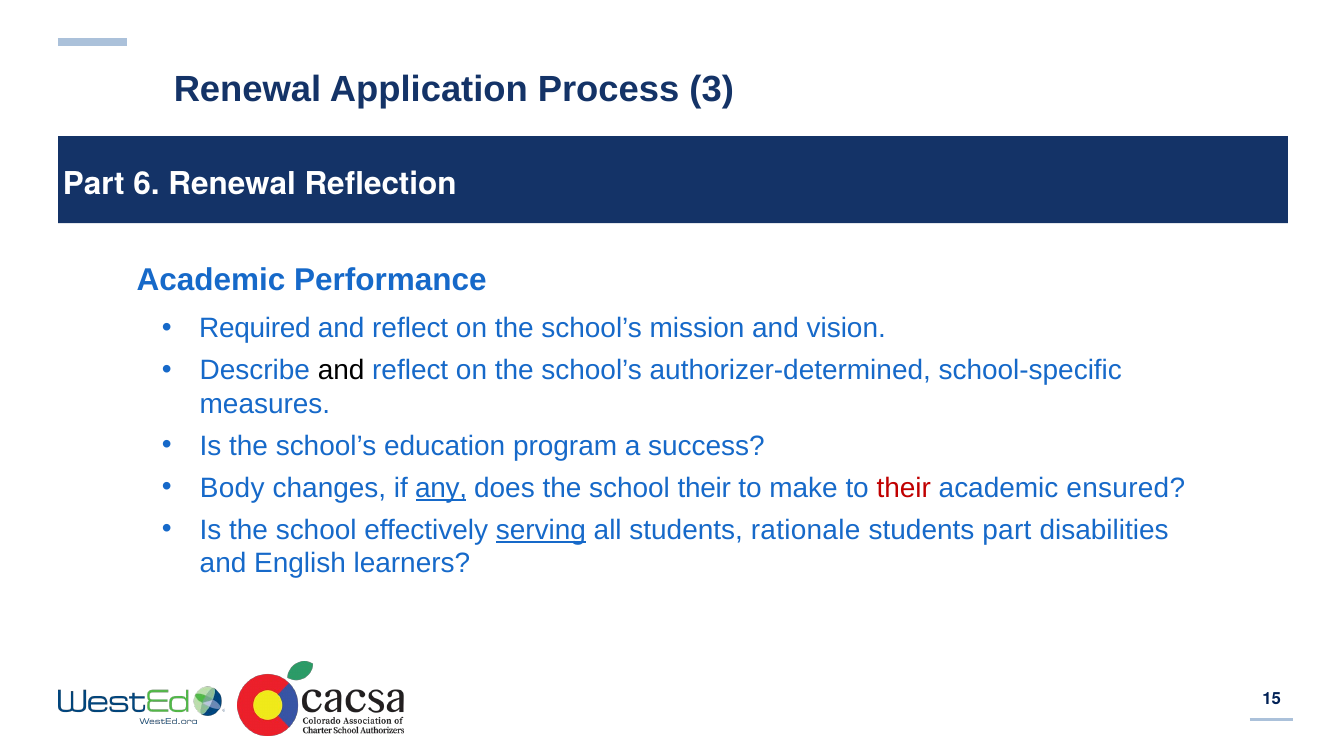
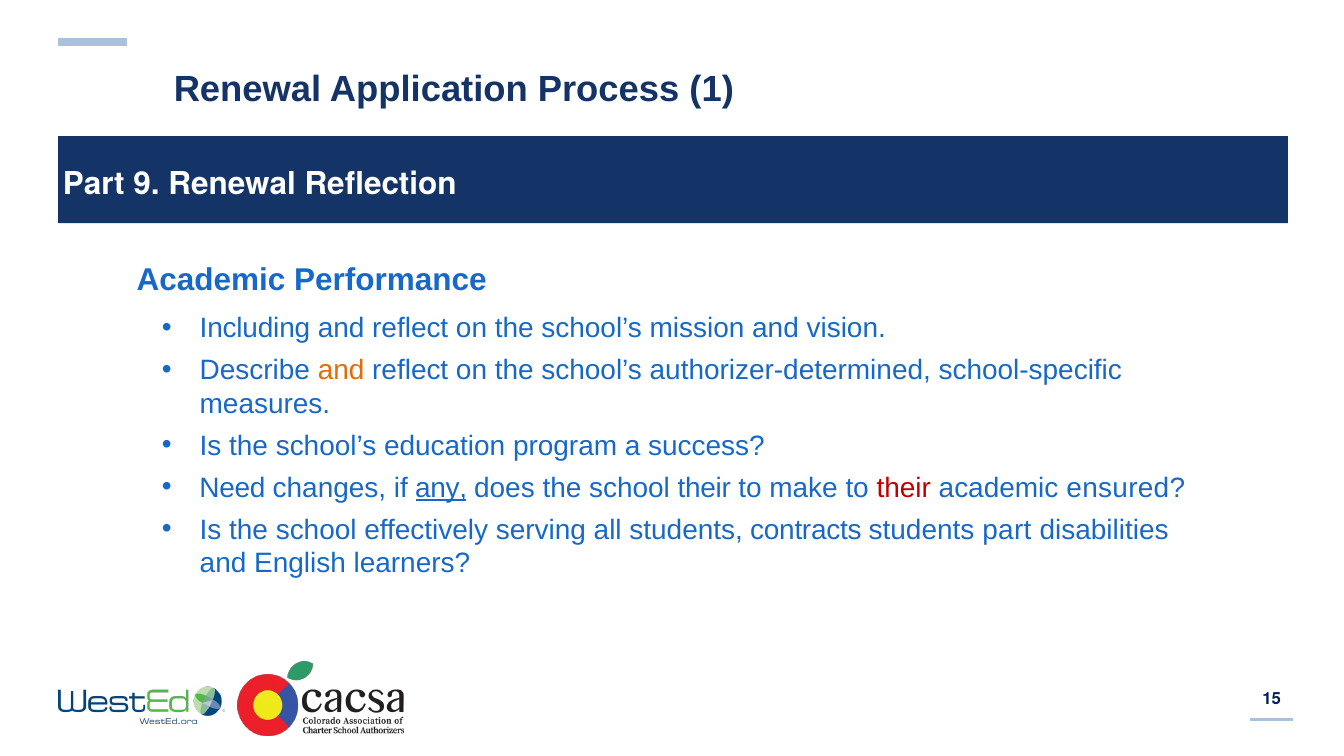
3: 3 -> 1
6: 6 -> 9
Required: Required -> Including
and at (341, 370) colour: black -> orange
Body: Body -> Need
serving underline: present -> none
rationale: rationale -> contracts
